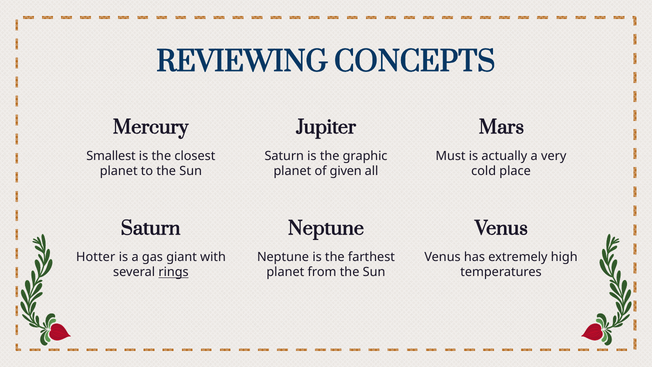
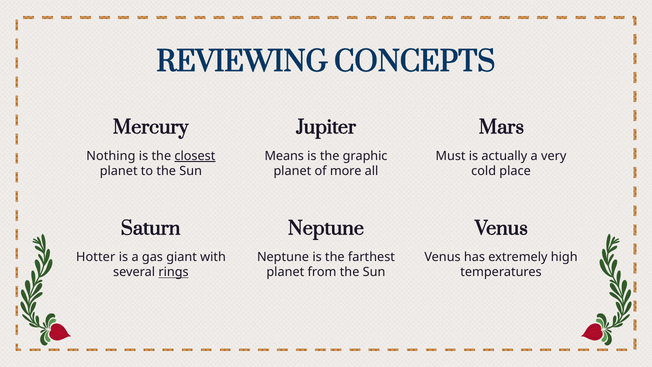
Smallest: Smallest -> Nothing
closest underline: none -> present
Saturn at (284, 156): Saturn -> Means
given: given -> more
